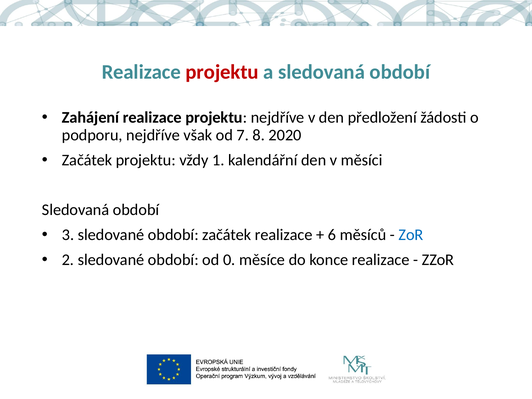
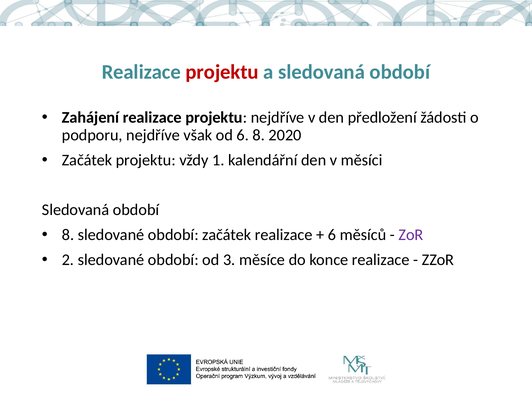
od 7: 7 -> 6
3 at (68, 235): 3 -> 8
ZoR colour: blue -> purple
0: 0 -> 3
